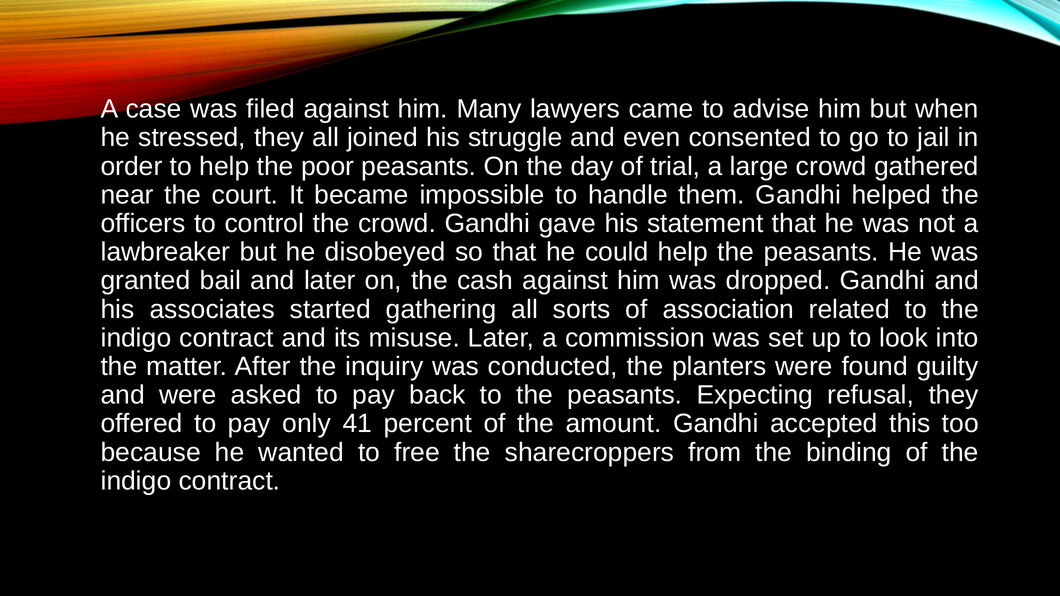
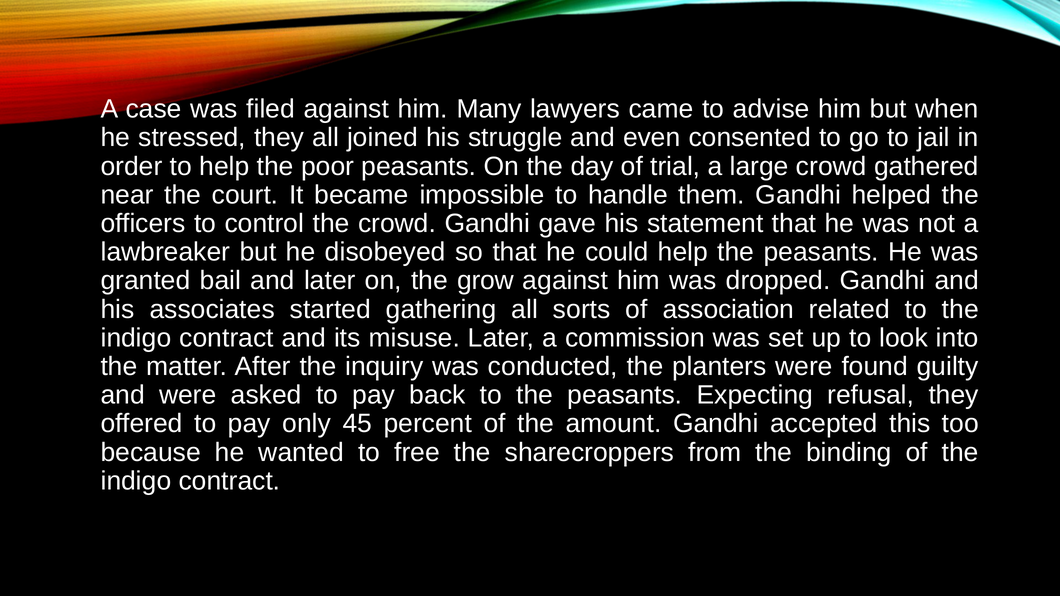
cash: cash -> grow
41: 41 -> 45
